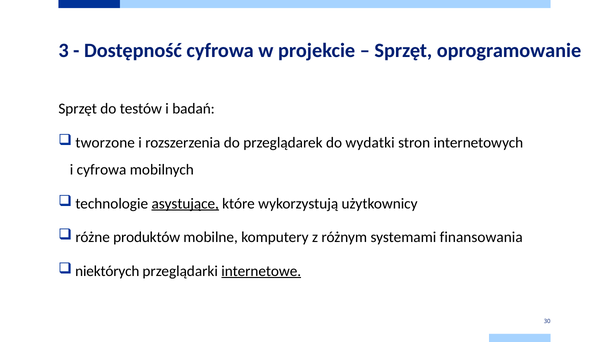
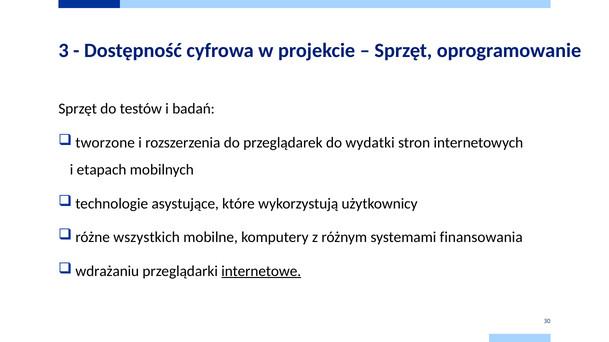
i cyfrowa: cyfrowa -> etapach
asystujące underline: present -> none
produktów: produktów -> wszystkich
niektórych: niektórych -> wdrażaniu
